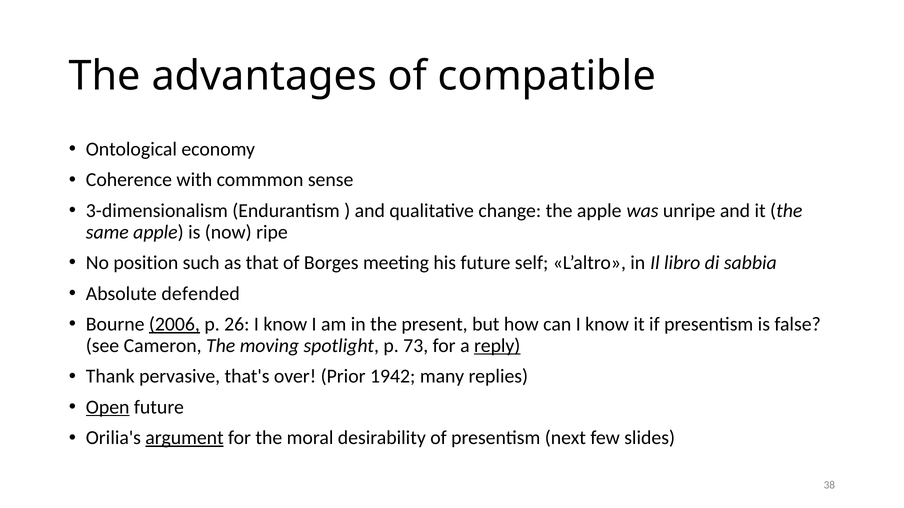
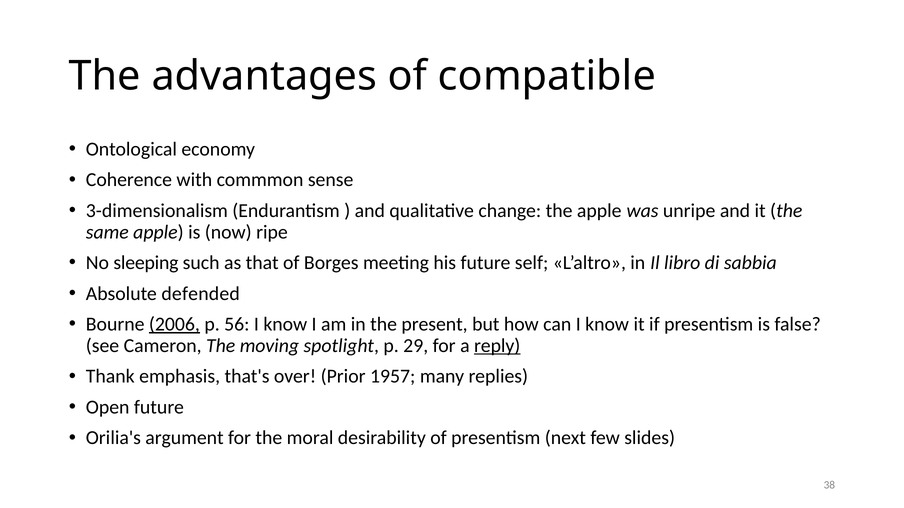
position: position -> sleeping
26: 26 -> 56
73: 73 -> 29
pervasive: pervasive -> emphasis
1942: 1942 -> 1957
Open underline: present -> none
argument underline: present -> none
